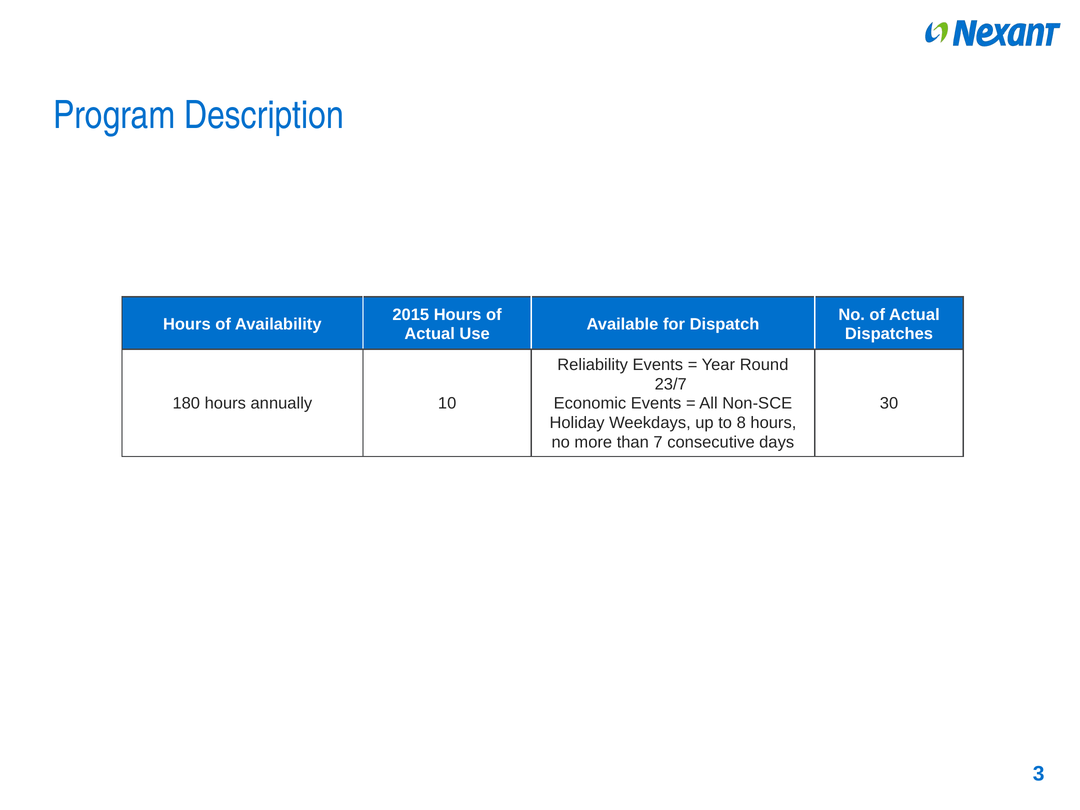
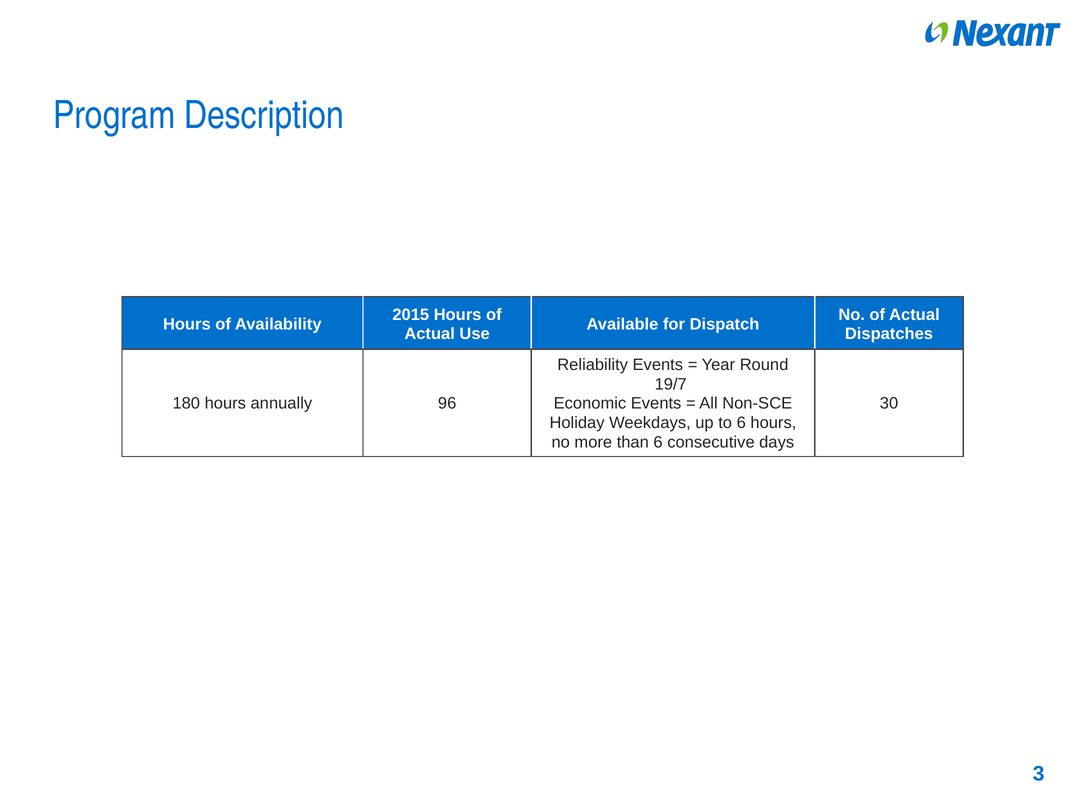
23/7: 23/7 -> 19/7
10: 10 -> 96
to 8: 8 -> 6
than 7: 7 -> 6
